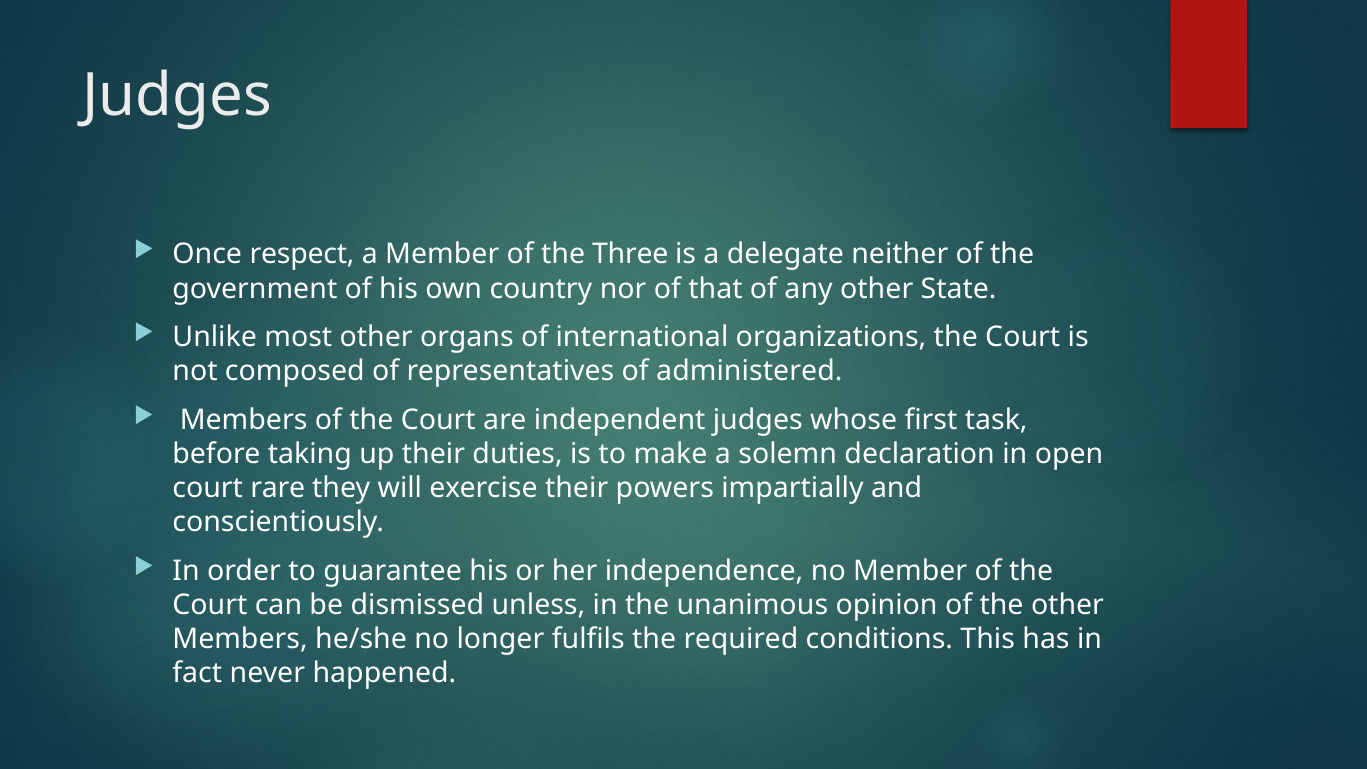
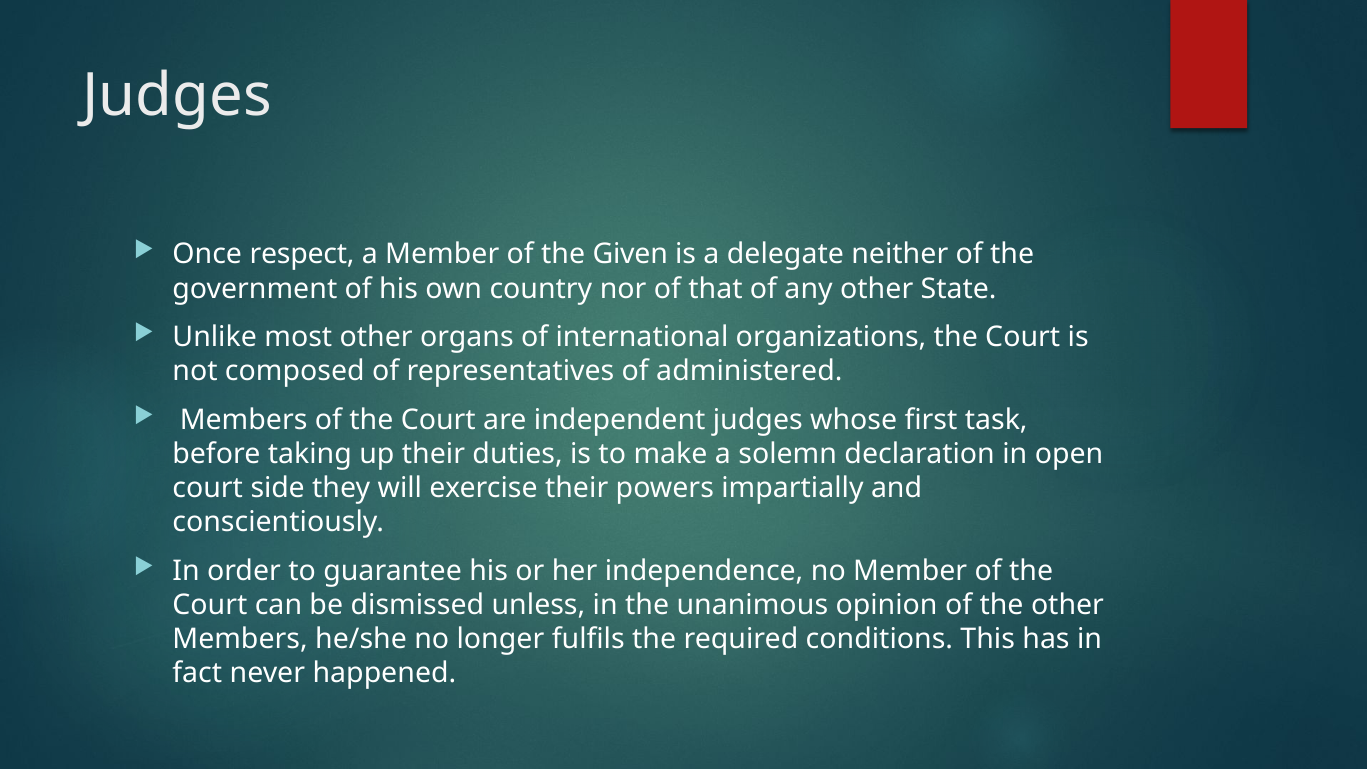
Three: Three -> Given
rare: rare -> side
